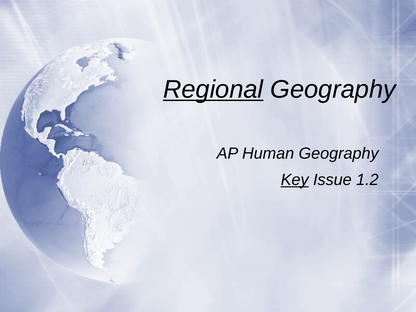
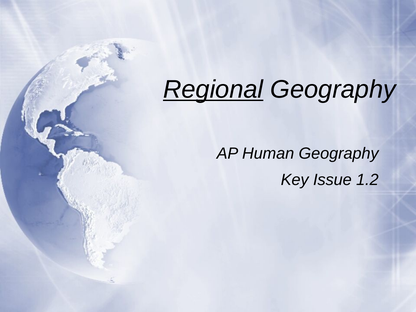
Key underline: present -> none
